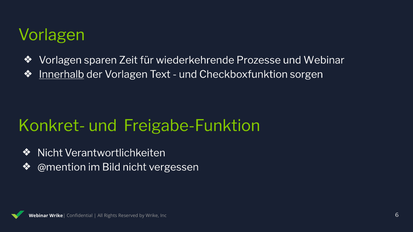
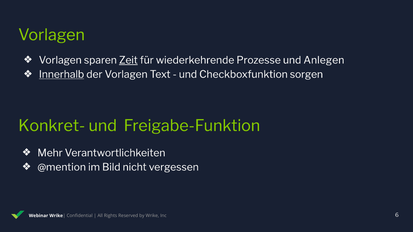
Zeit underline: none -> present
und Webinar: Webinar -> Anlegen
Nicht at (50, 153): Nicht -> Mehr
